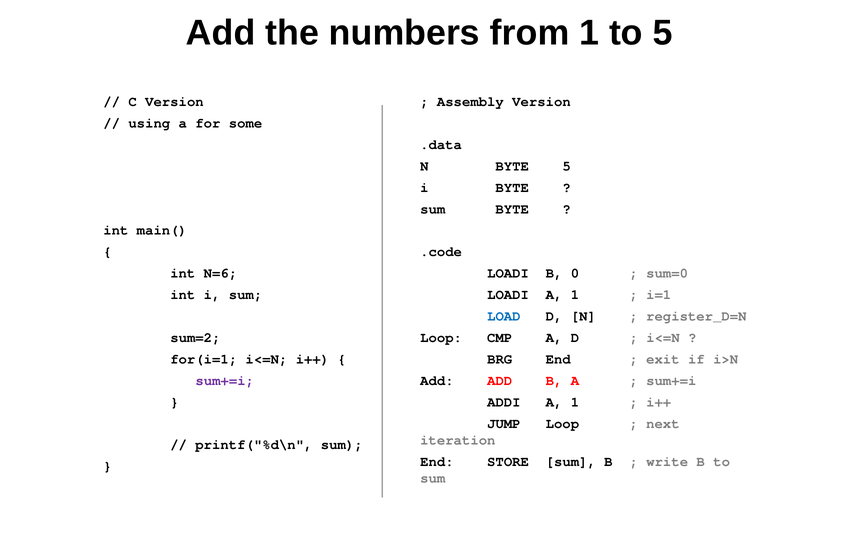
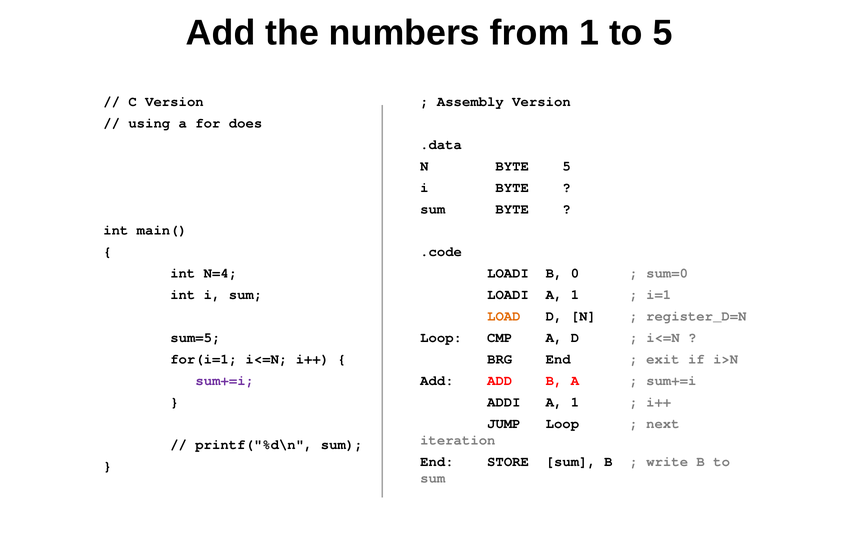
some: some -> does
N=6: N=6 -> N=4
LOAD colour: blue -> orange
sum=2: sum=2 -> sum=5
